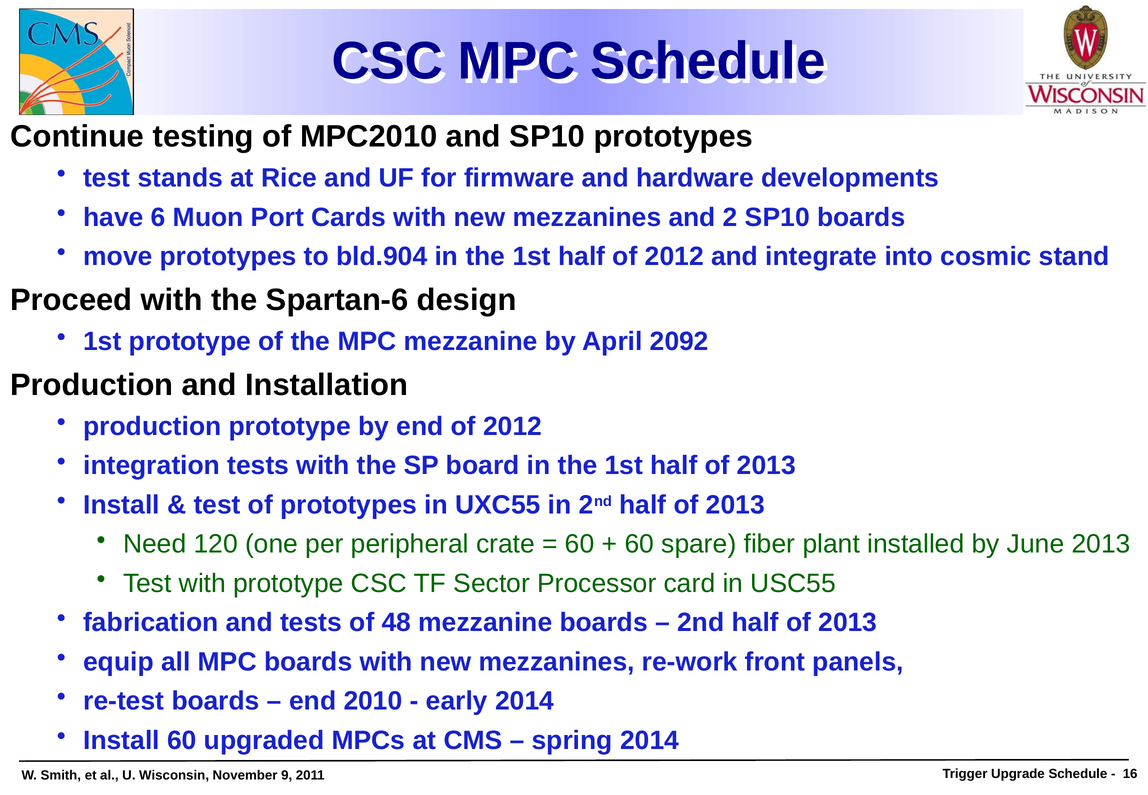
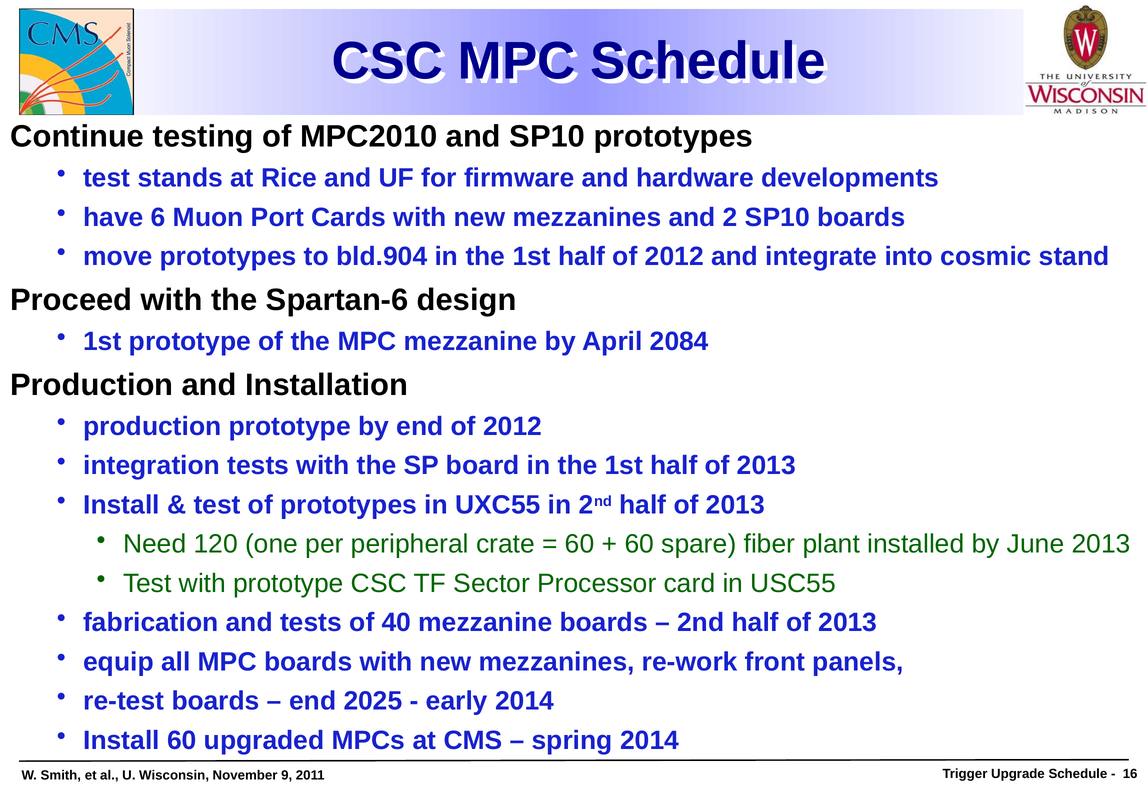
2092: 2092 -> 2084
48: 48 -> 40
2010: 2010 -> 2025
